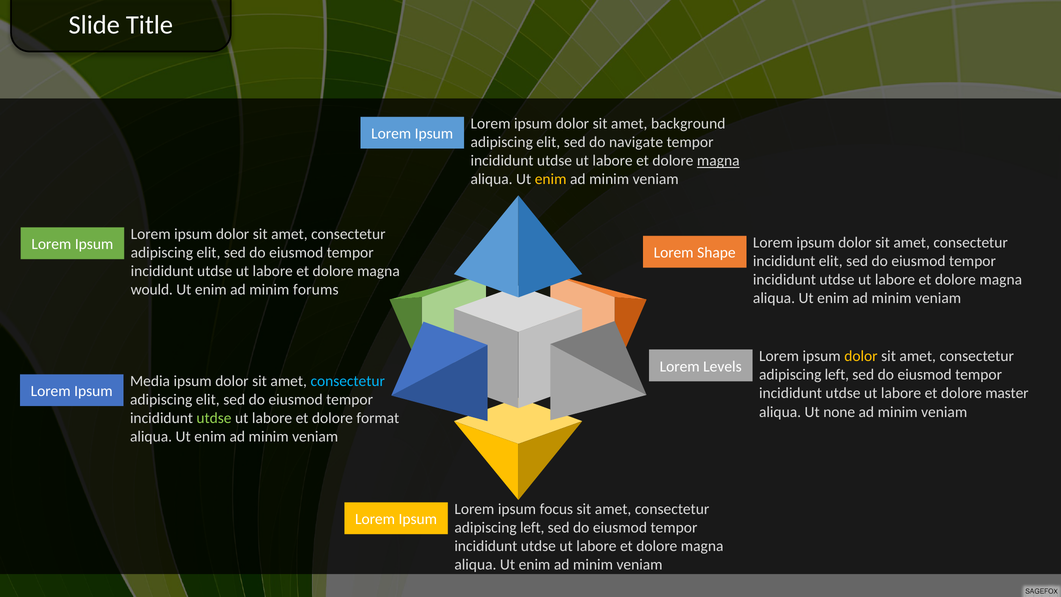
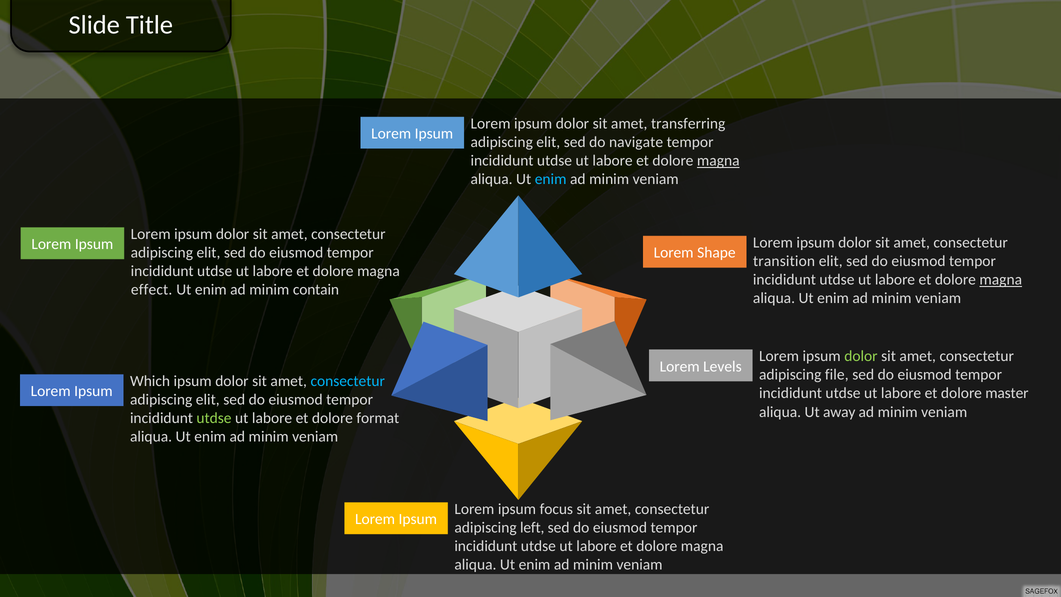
background: background -> transferring
enim at (551, 179) colour: yellow -> light blue
incididunt at (784, 261): incididunt -> transition
magna at (1001, 280) underline: none -> present
would: would -> effect
forums: forums -> contain
dolor at (861, 356) colour: yellow -> light green
left at (837, 375): left -> file
Media: Media -> Which
none: none -> away
